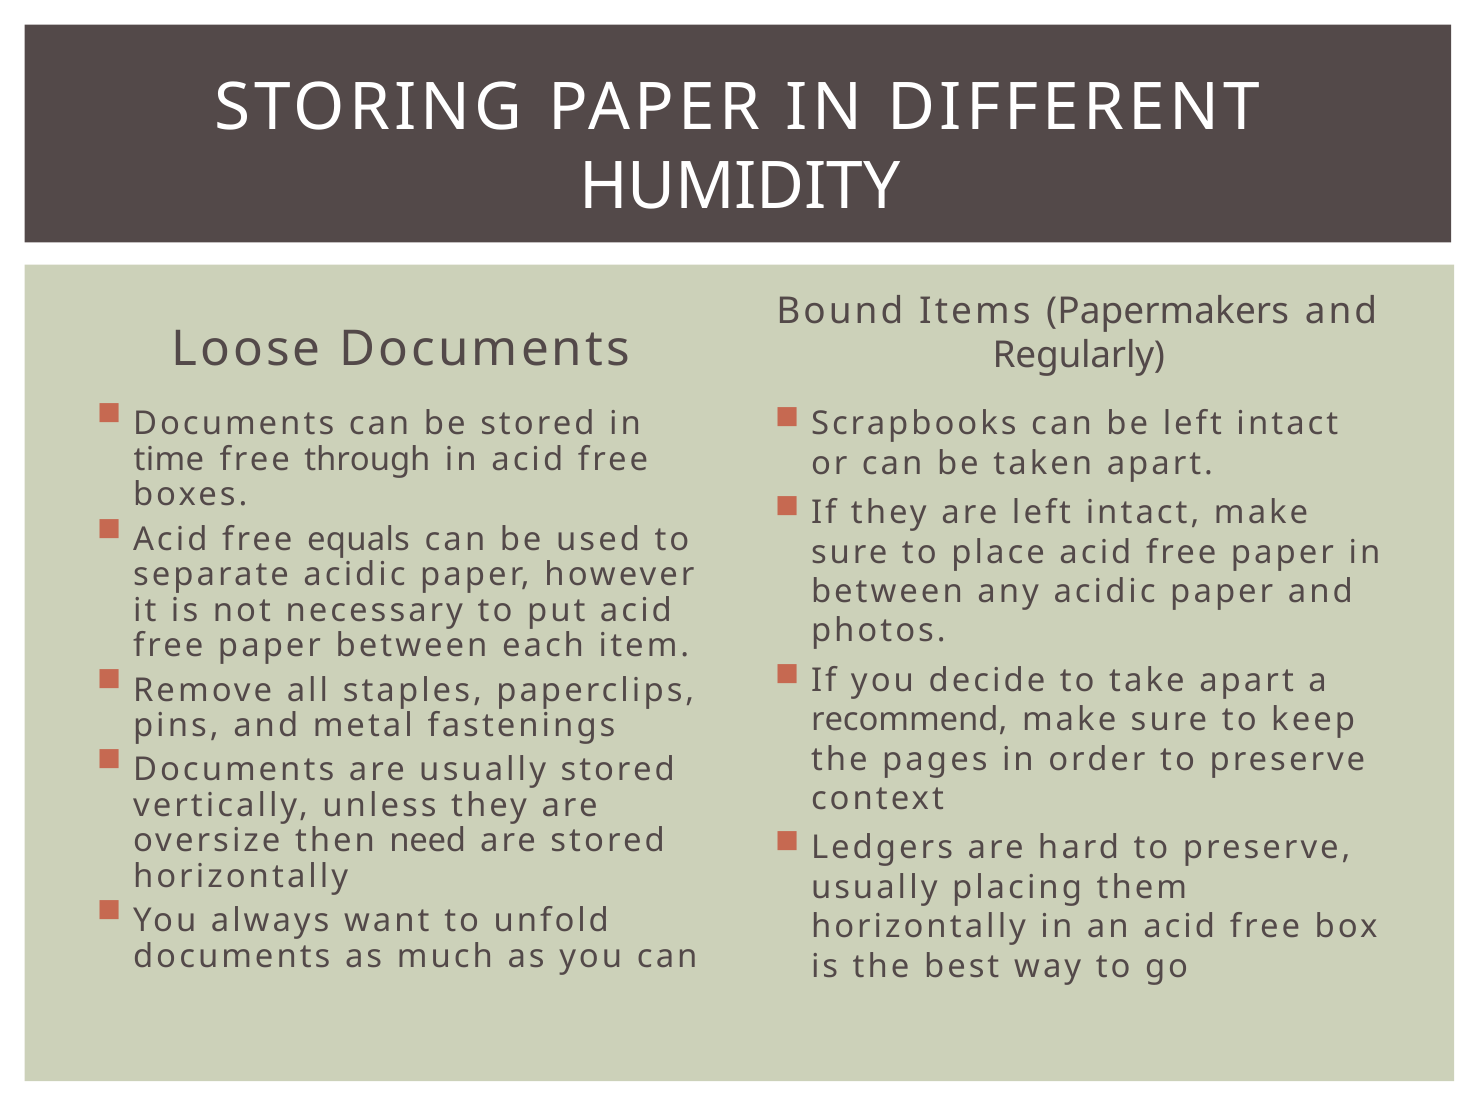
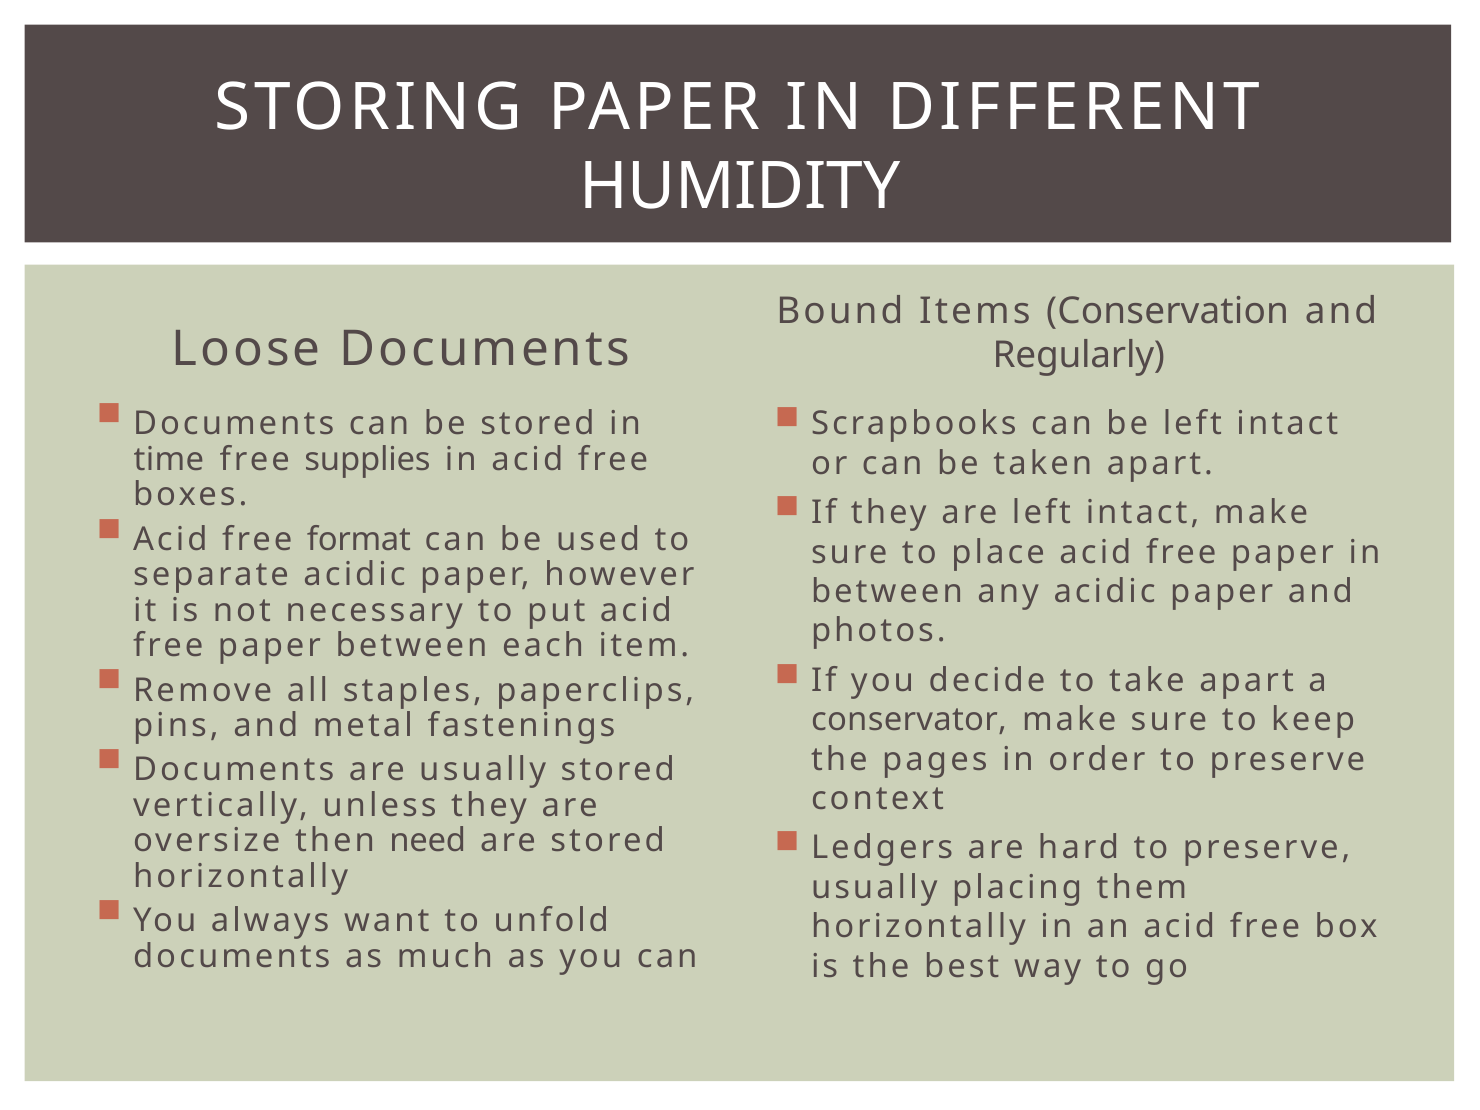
Papermakers: Papermakers -> Conservation
through: through -> supplies
equals: equals -> format
recommend: recommend -> conservator
